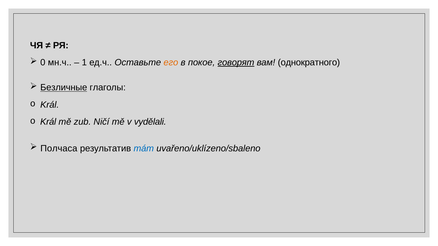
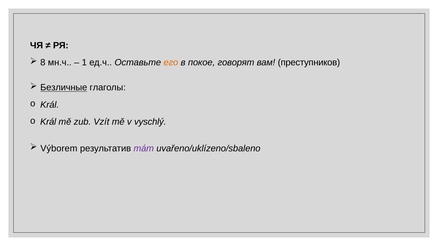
0: 0 -> 8
говорят underline: present -> none
однократного: однократного -> преступников
Ničí: Ničí -> Vzít
vydělali: vydělali -> vyschlý
Полчаса: Полчаса -> Výborem
mám colour: blue -> purple
